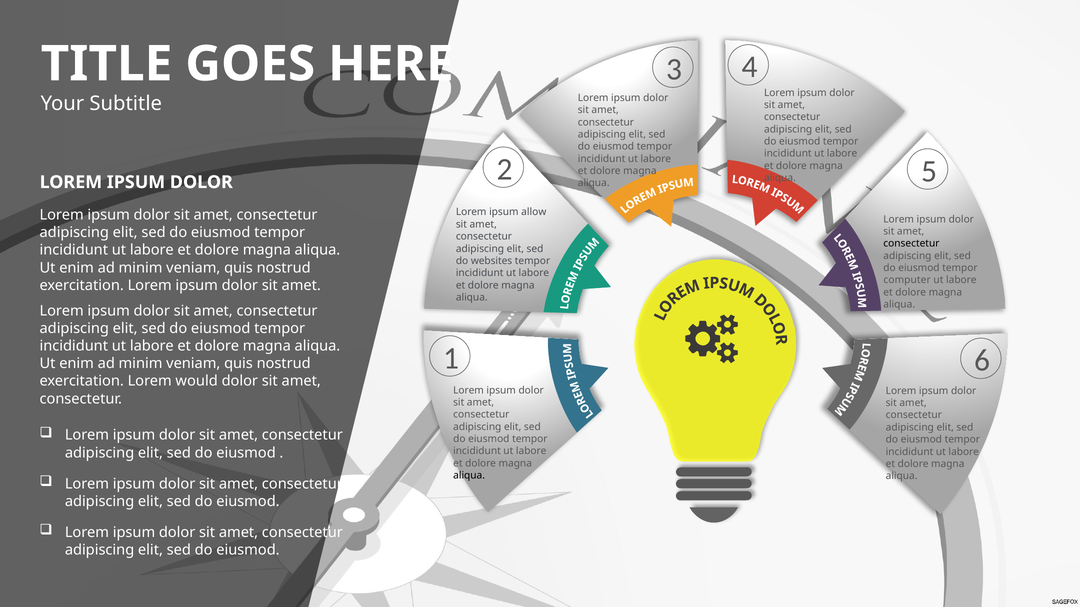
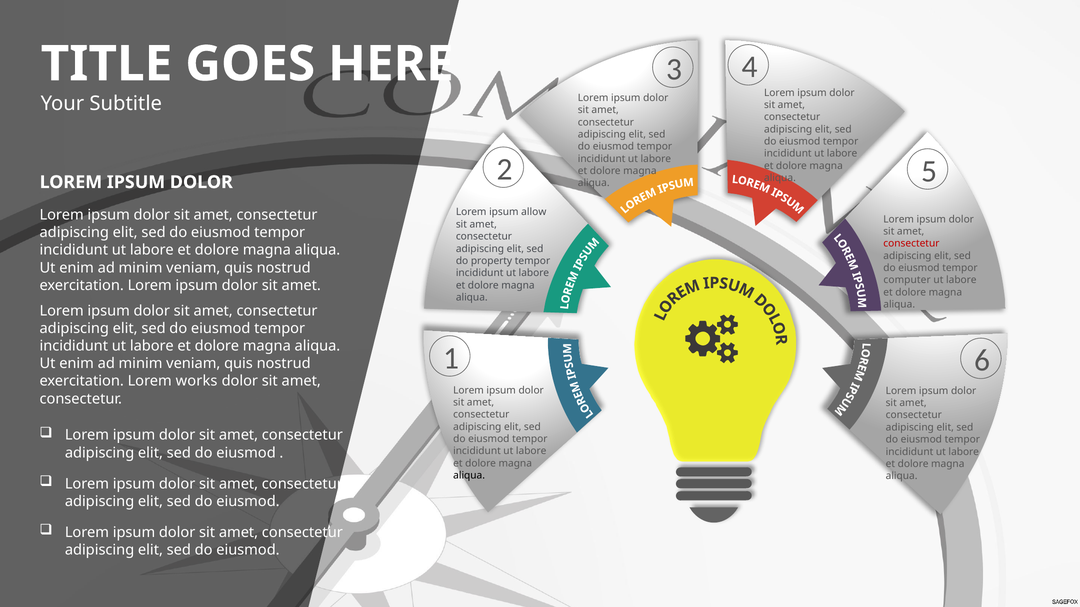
consectetur at (911, 244) colour: black -> red
websites: websites -> property
would: would -> works
